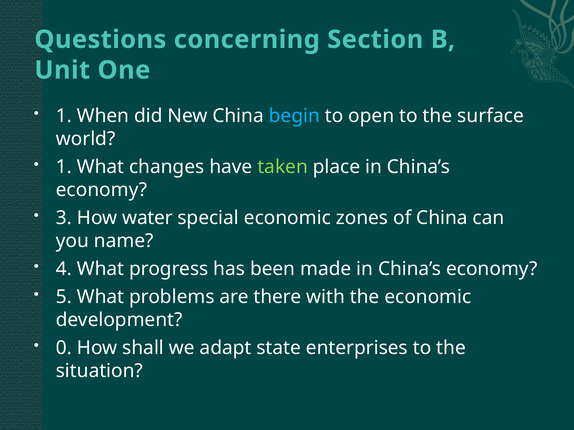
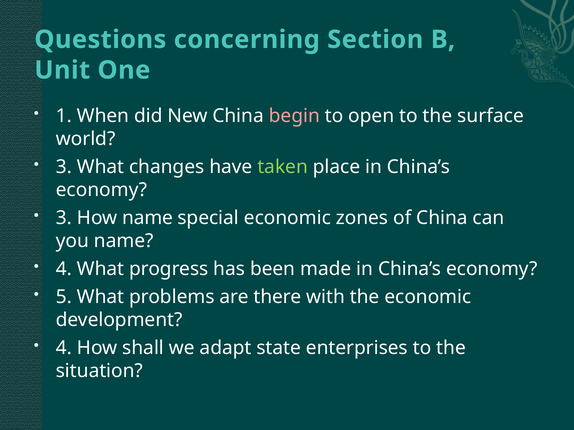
begin colour: light blue -> pink
1 at (64, 167): 1 -> 3
How water: water -> name
0 at (64, 348): 0 -> 4
